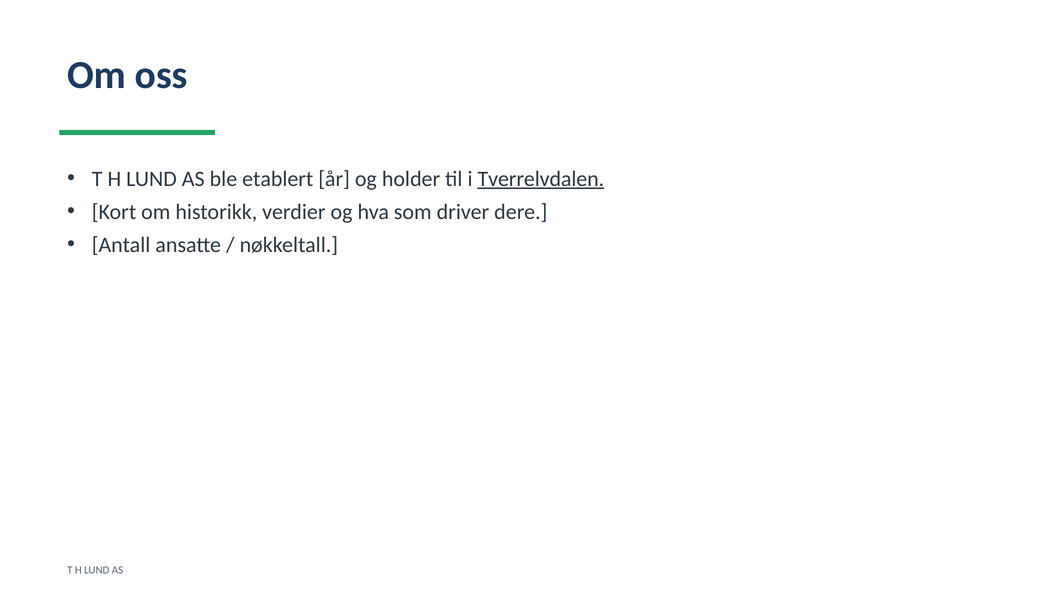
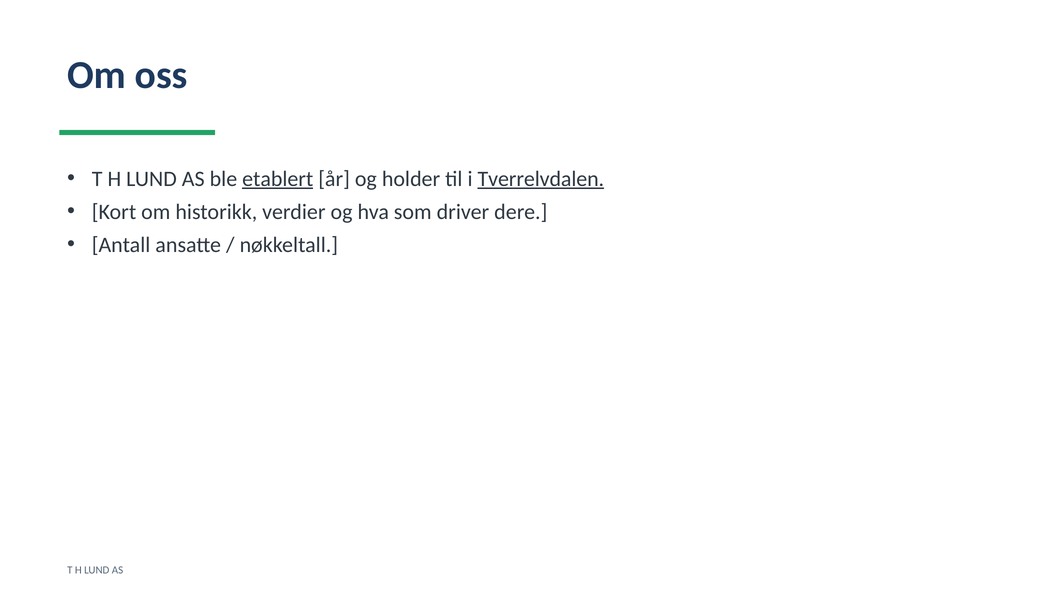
etablert underline: none -> present
